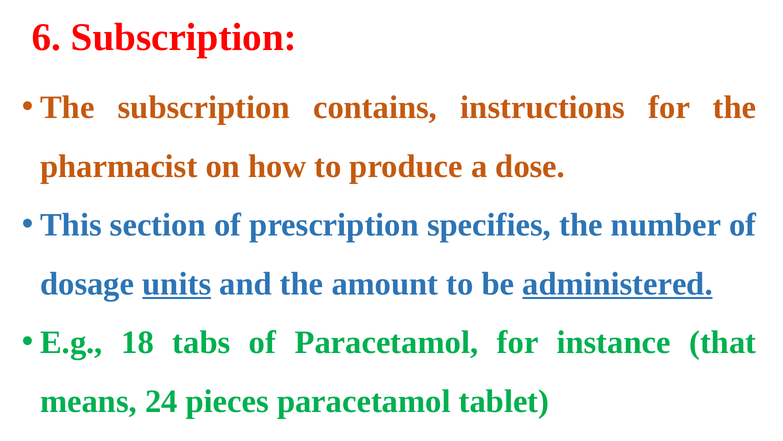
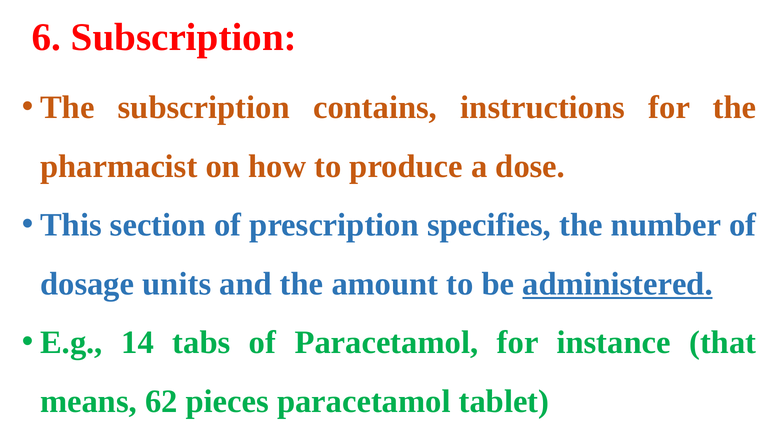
units underline: present -> none
18: 18 -> 14
24: 24 -> 62
